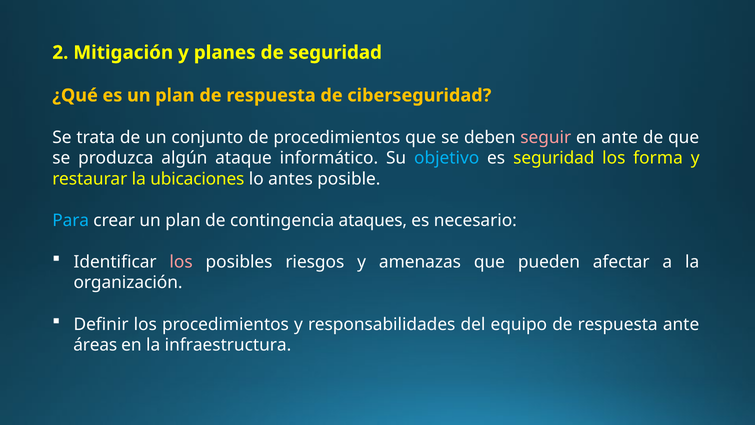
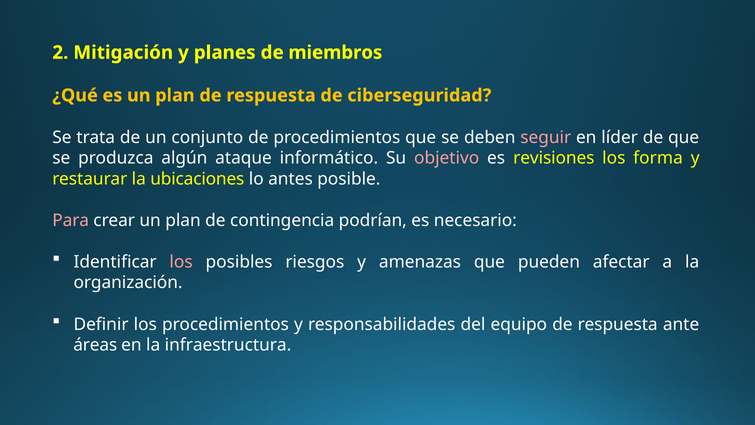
de seguridad: seguridad -> miembros
en ante: ante -> líder
objetivo colour: light blue -> pink
es seguridad: seguridad -> revisiones
Para colour: light blue -> pink
ataques: ataques -> podrían
